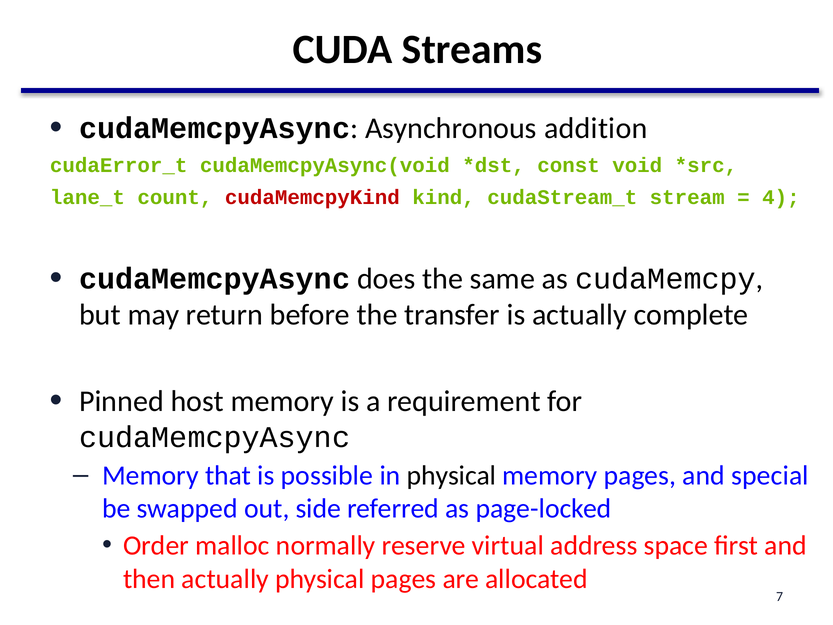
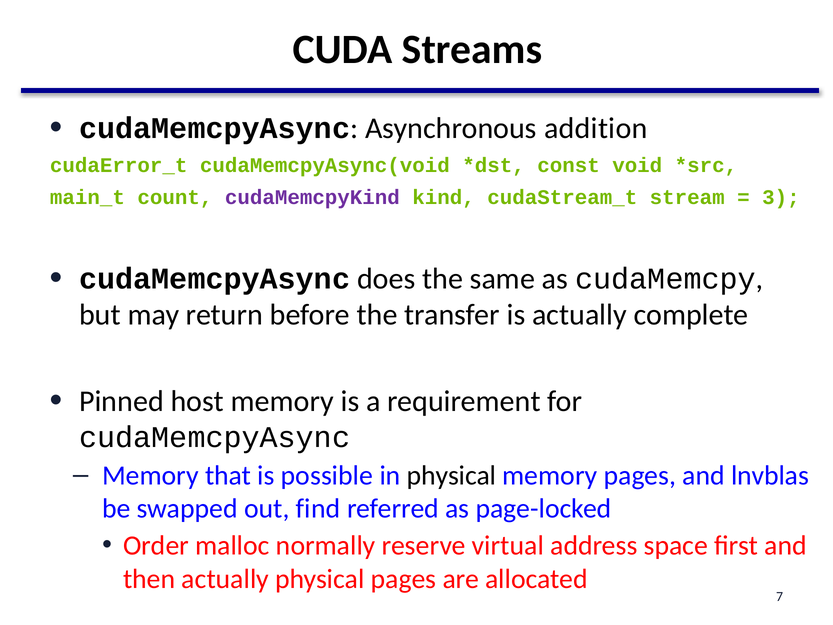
lane_t: lane_t -> main_t
cudaMemcpyKind colour: red -> purple
4: 4 -> 3
special: special -> lnvblas
side: side -> find
